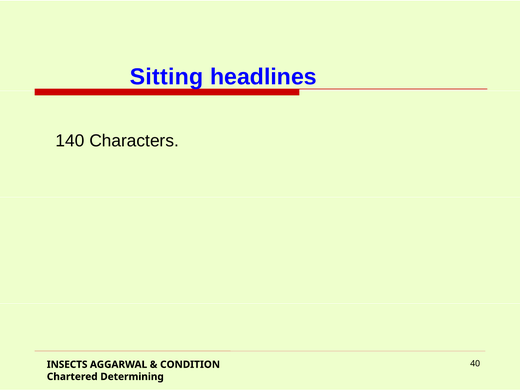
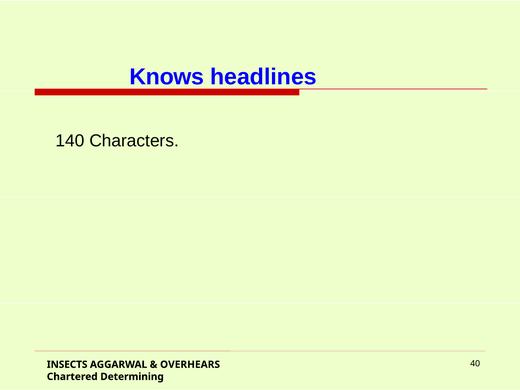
Sitting: Sitting -> Knows
CONDITION: CONDITION -> OVERHEARS
